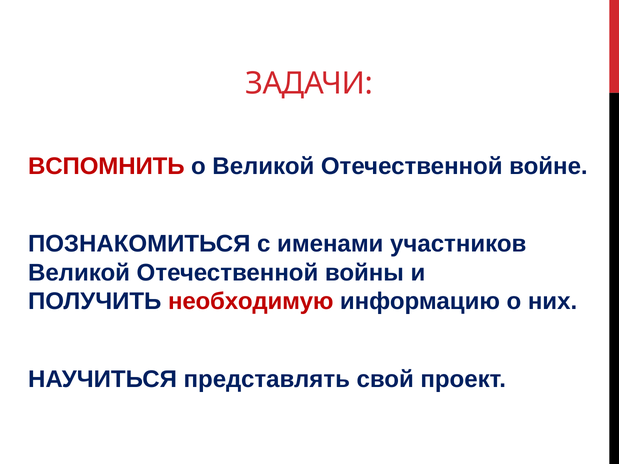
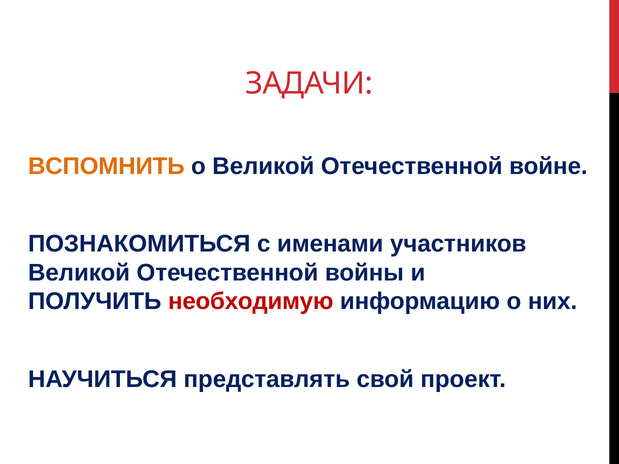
ВСПОМНИТЬ colour: red -> orange
